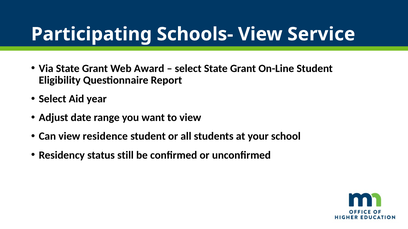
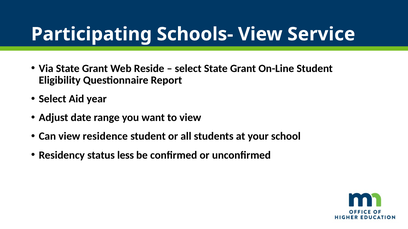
Award: Award -> Reside
still: still -> less
